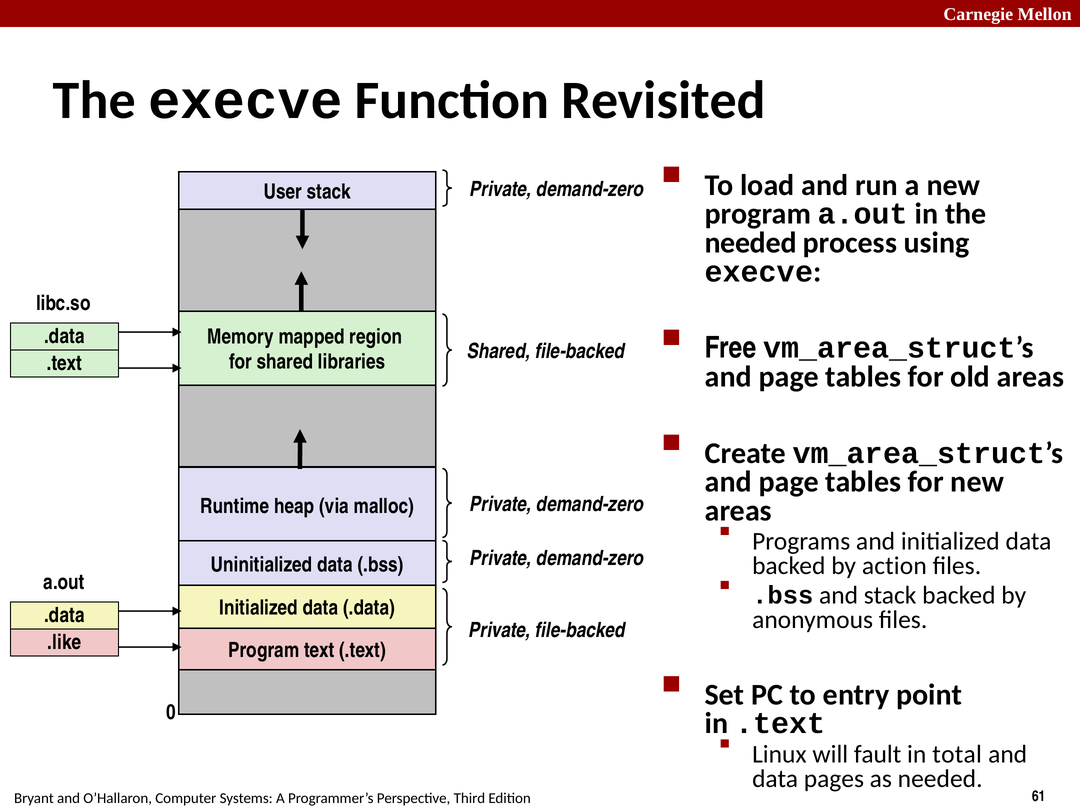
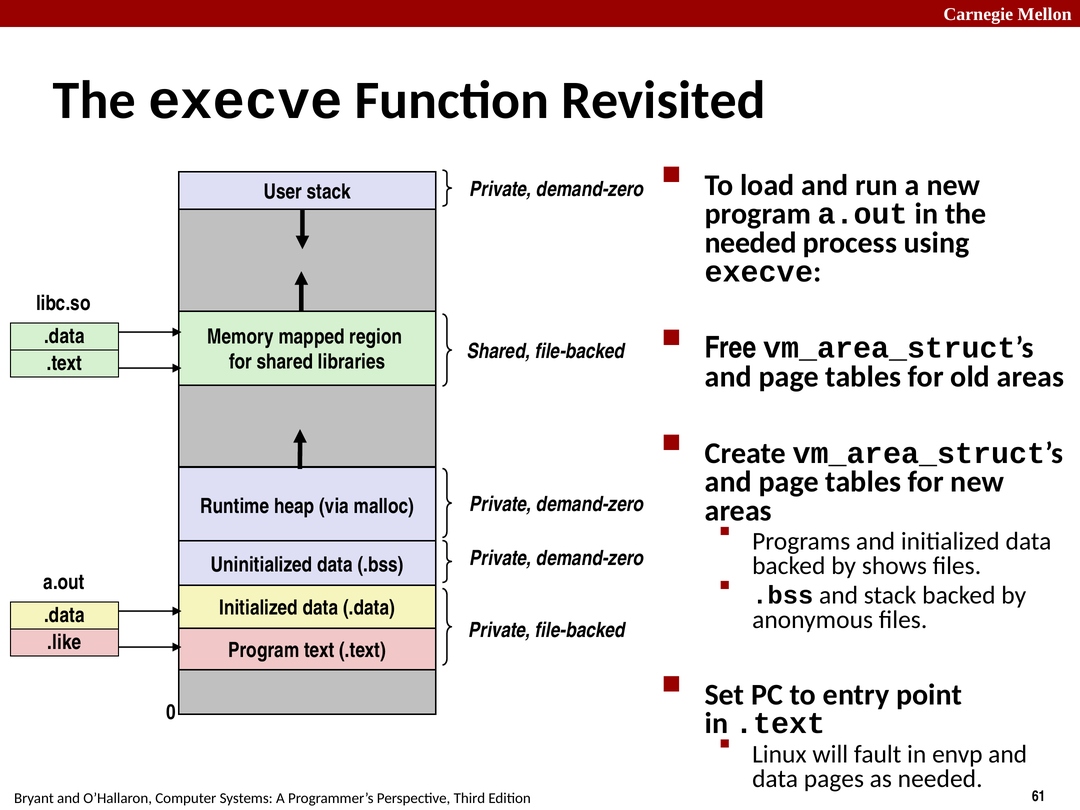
action: action -> shows
total: total -> envp
